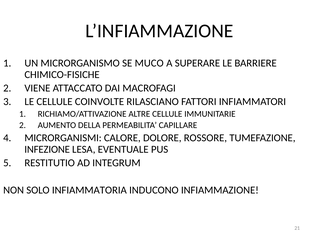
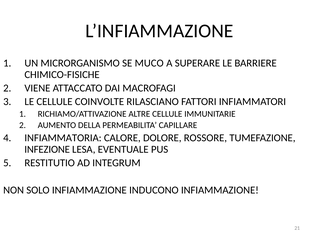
MICRORGANISMI: MICRORGANISMI -> INFIAMMATORIA
SOLO INFIAMMATORIA: INFIAMMATORIA -> INFIAMMAZIONE
